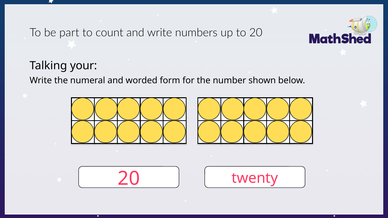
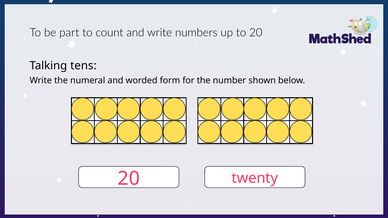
your: your -> tens
